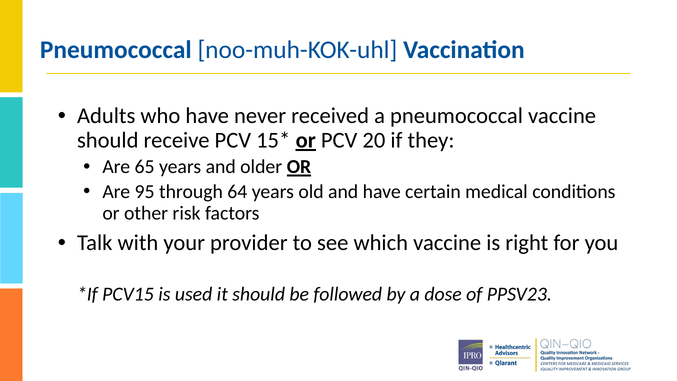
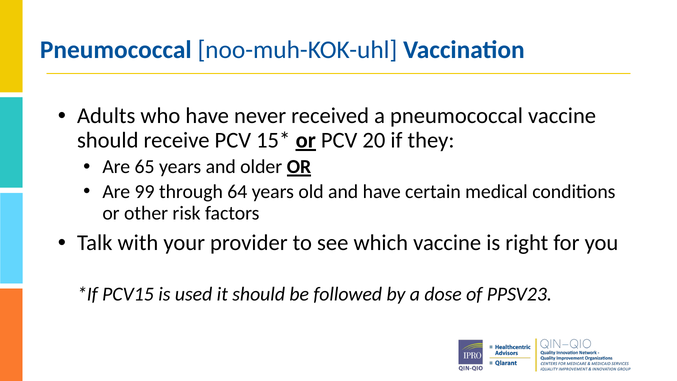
95: 95 -> 99
